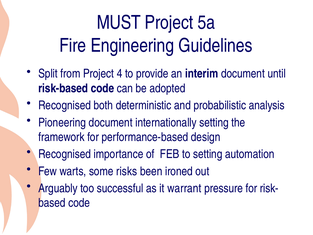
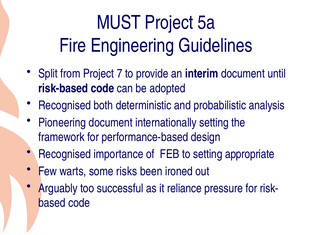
4: 4 -> 7
automation: automation -> appropriate
warrant: warrant -> reliance
